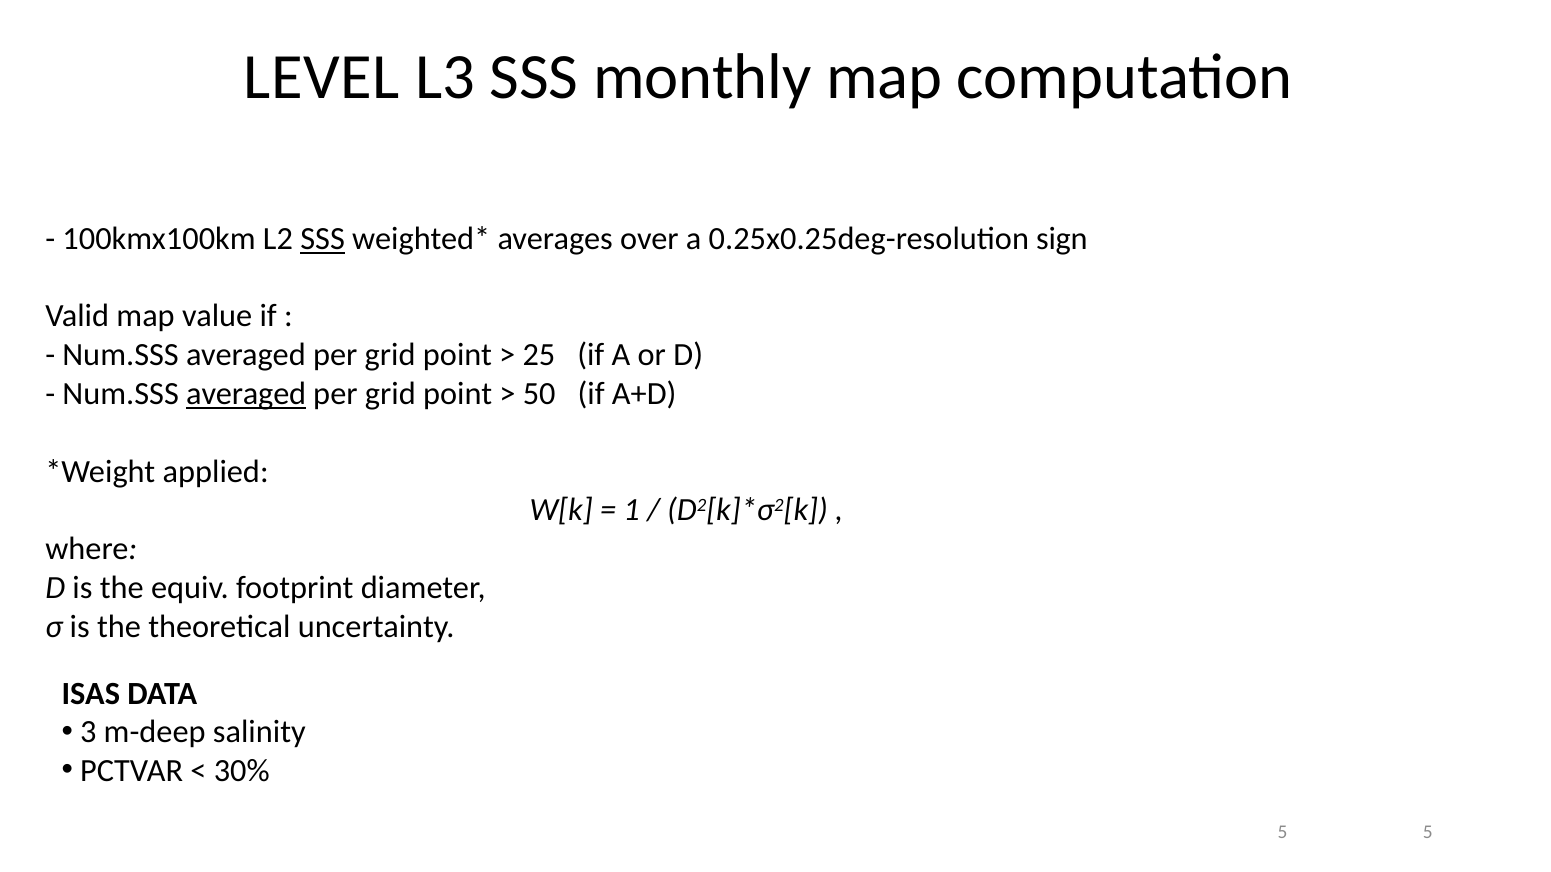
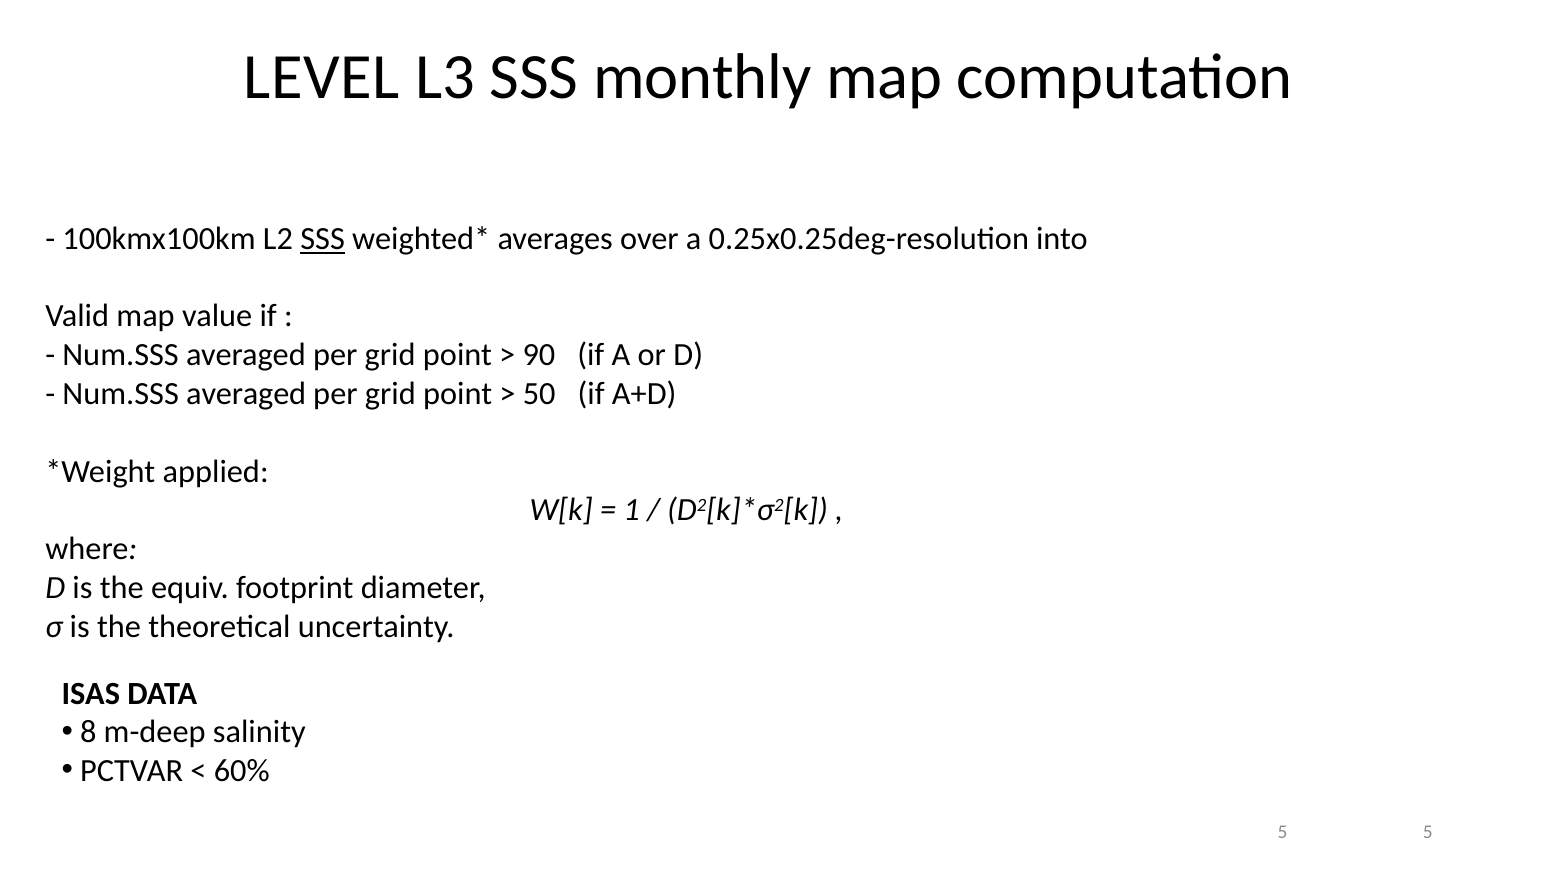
sign: sign -> into
25: 25 -> 90
averaged at (246, 394) underline: present -> none
3: 3 -> 8
30%: 30% -> 60%
